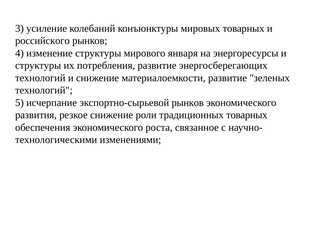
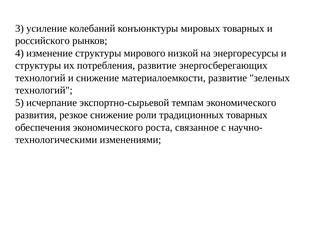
января: января -> низкой
экспортно-сырьевой рынков: рынков -> темпам
